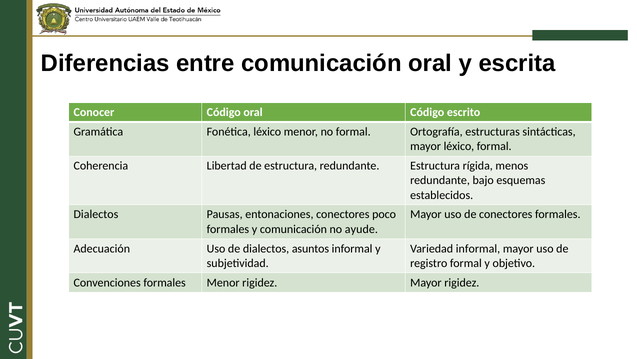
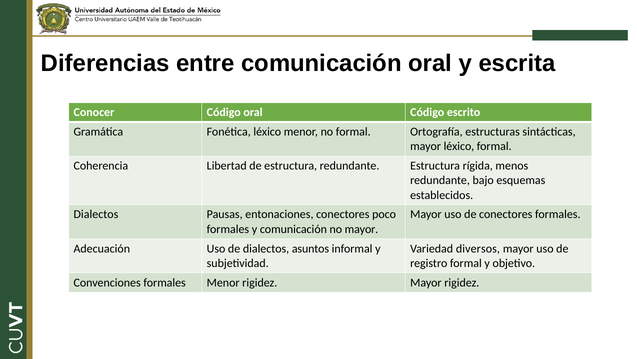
no ayude: ayude -> mayor
Variedad informal: informal -> diversos
